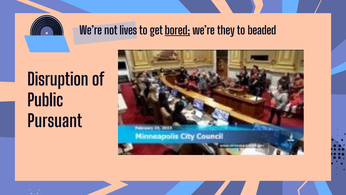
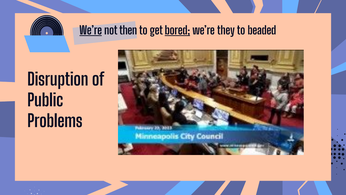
We’re at (91, 31) underline: none -> present
lives: lives -> then
Pursuant: Pursuant -> Problems
